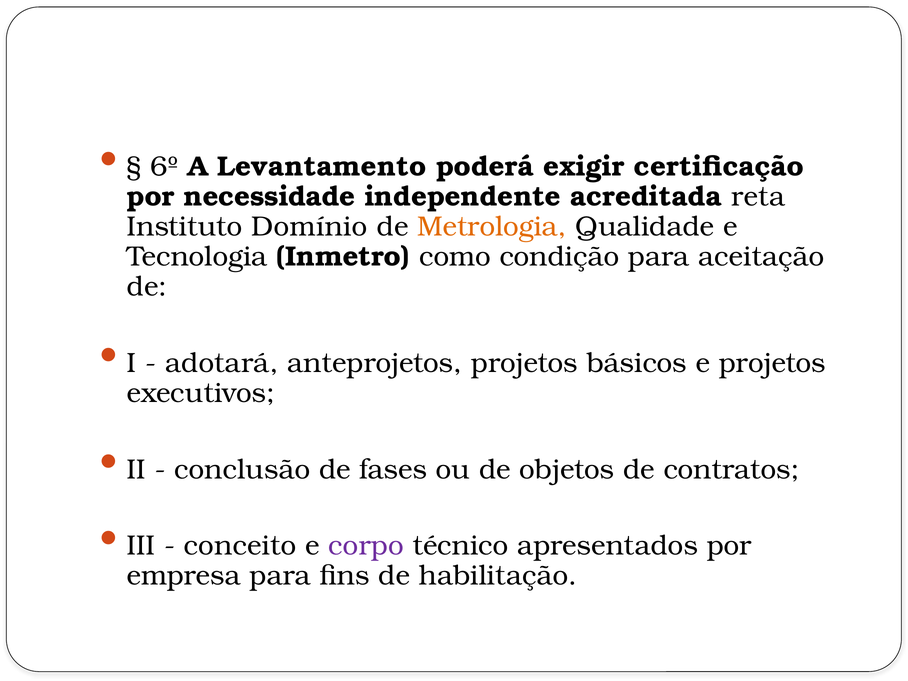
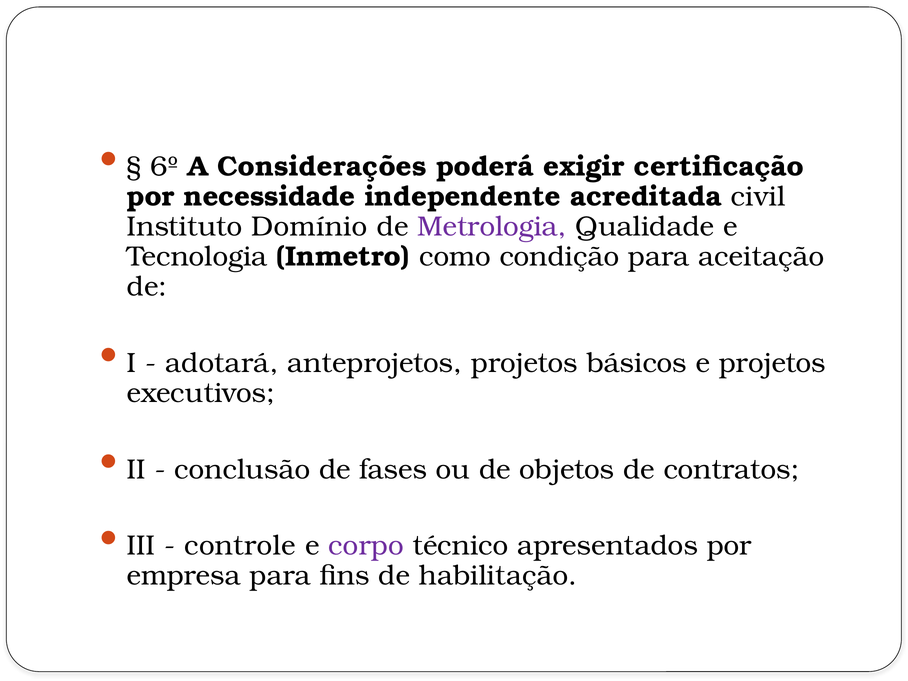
Levantamento: Levantamento -> Considerações
reta: reta -> civil
Metrologia colour: orange -> purple
conceito: conceito -> controle
